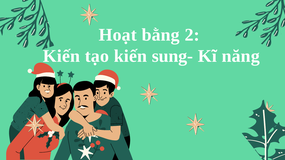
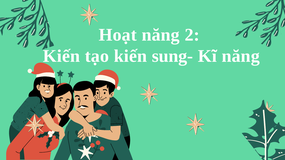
Hoạt bằng: bằng -> năng
